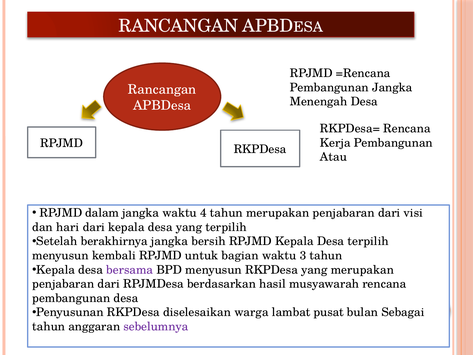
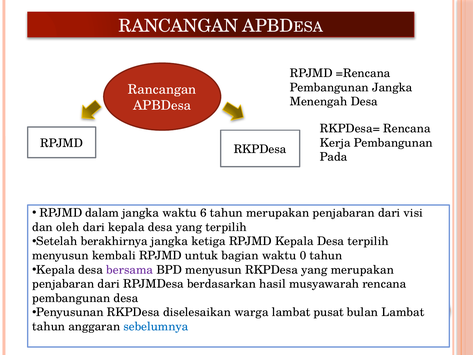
Atau: Atau -> Pada
4: 4 -> 6
hari: hari -> oleh
bersih: bersih -> ketiga
3: 3 -> 0
bulan Sebagai: Sebagai -> Lambat
sebelumnya colour: purple -> blue
